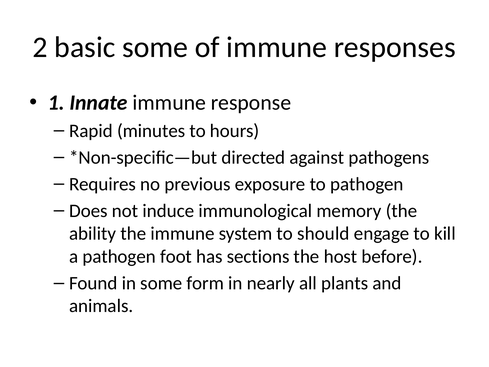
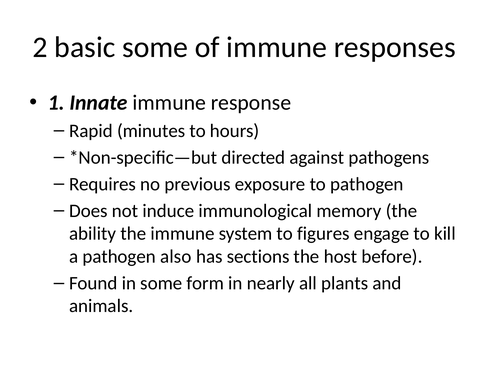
should: should -> figures
foot: foot -> also
